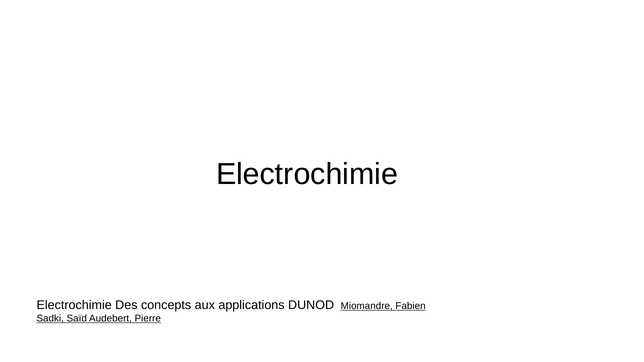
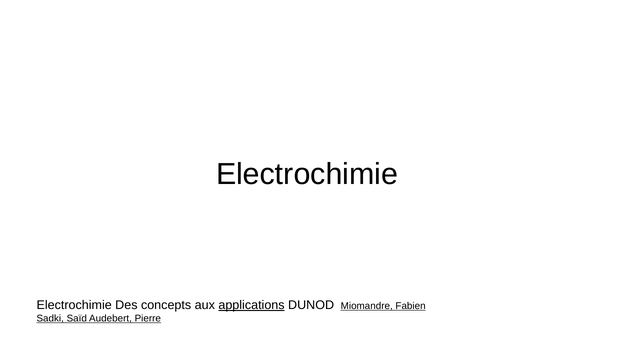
applications underline: none -> present
